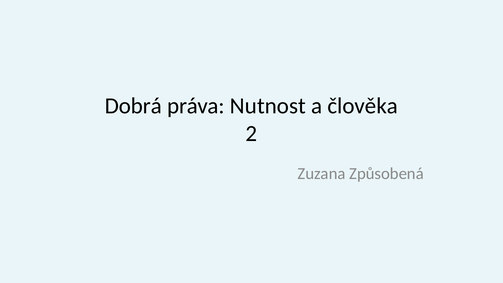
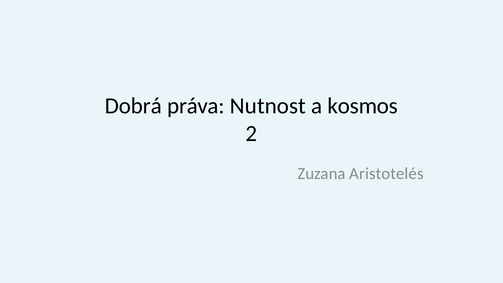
člověka: člověka -> kosmos
Způsobená: Způsobená -> Aristotelés
